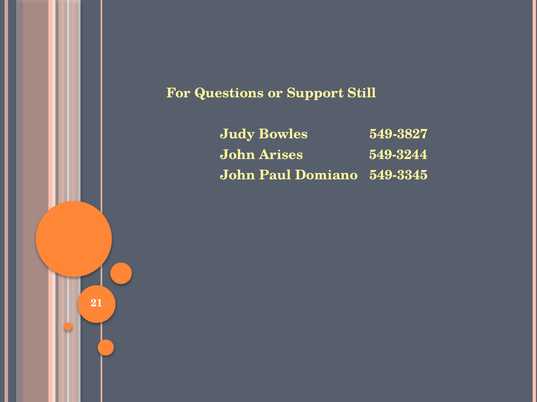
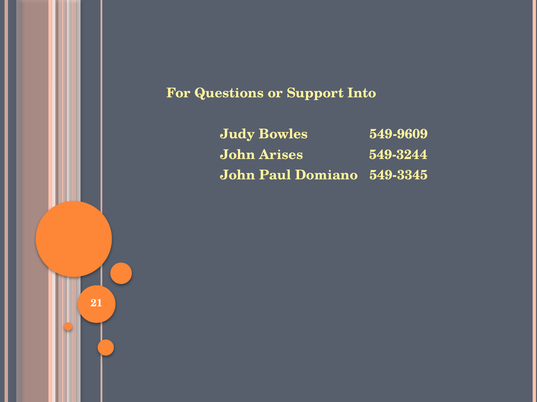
Still: Still -> Into
549-3827: 549-3827 -> 549-9609
